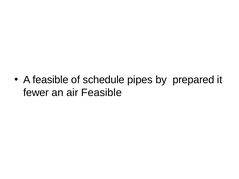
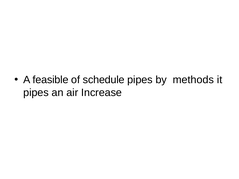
prepared: prepared -> methods
fewer at (36, 93): fewer -> pipes
air Feasible: Feasible -> Increase
